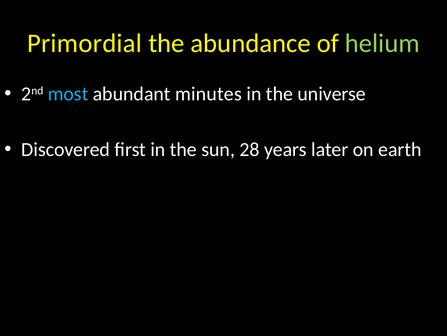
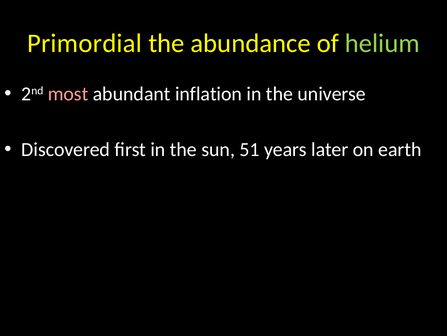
most colour: light blue -> pink
minutes: minutes -> inflation
28: 28 -> 51
